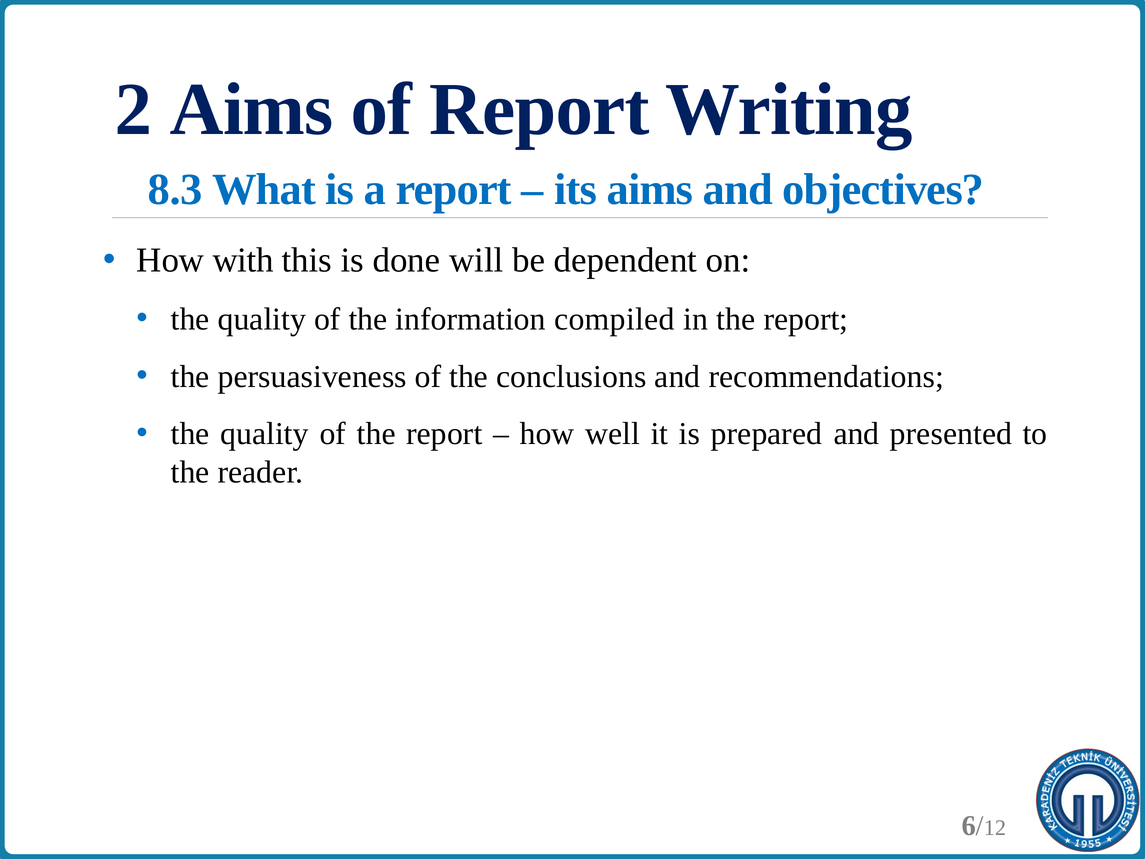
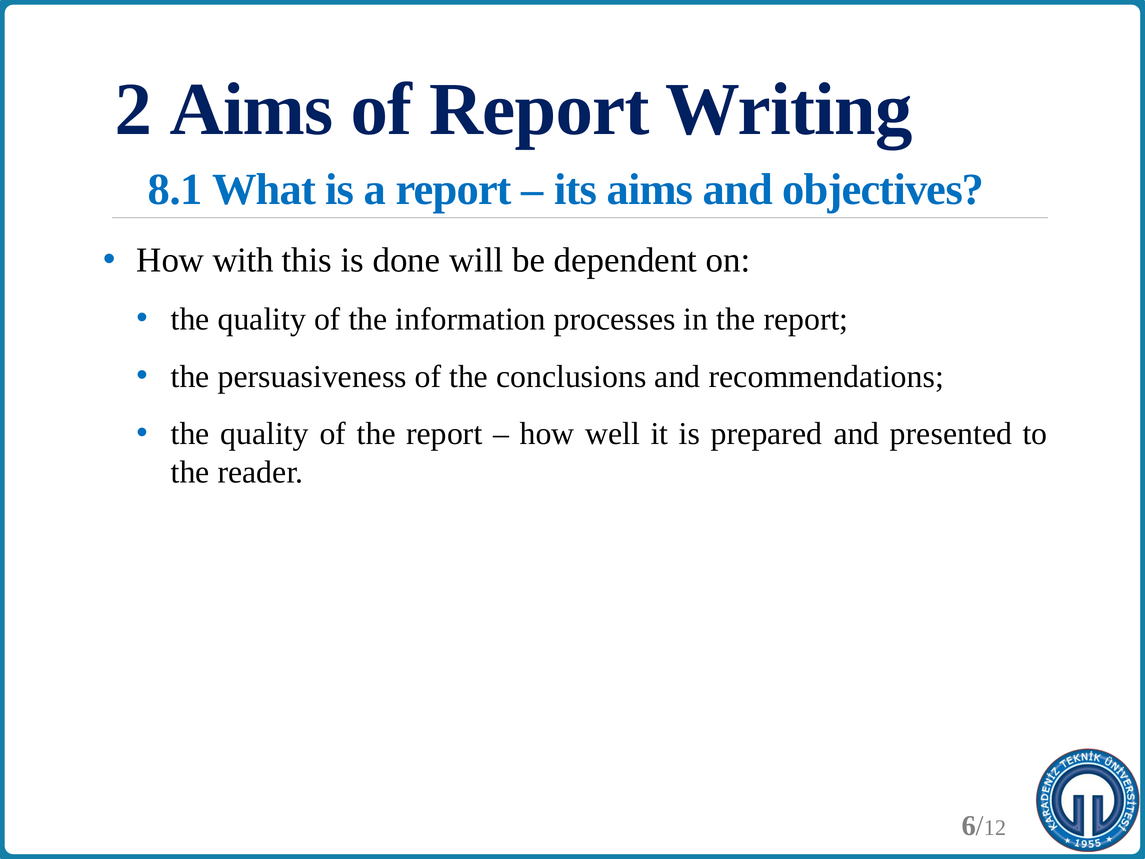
8.3: 8.3 -> 8.1
compiled: compiled -> processes
